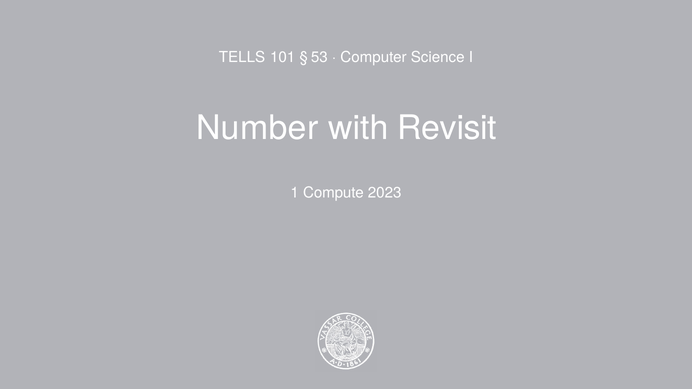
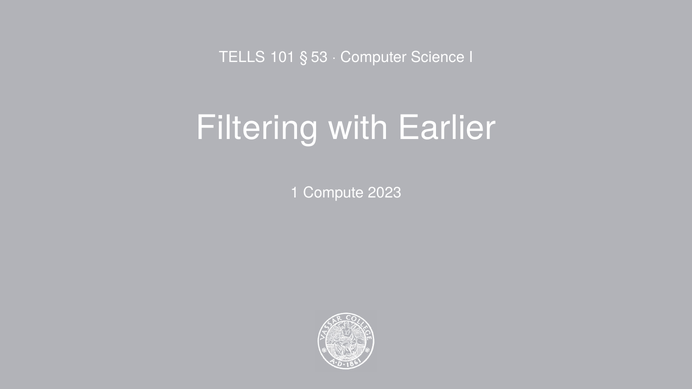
Number: Number -> Filtering
Revisit: Revisit -> Earlier
